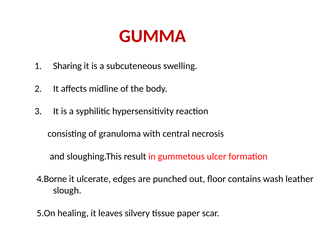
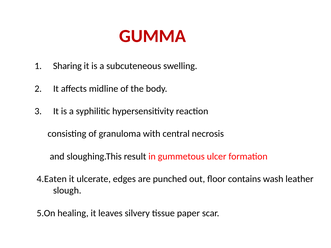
4.Borne: 4.Borne -> 4.Eaten
